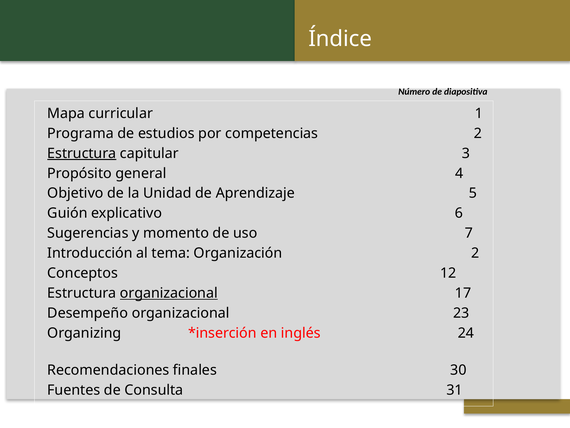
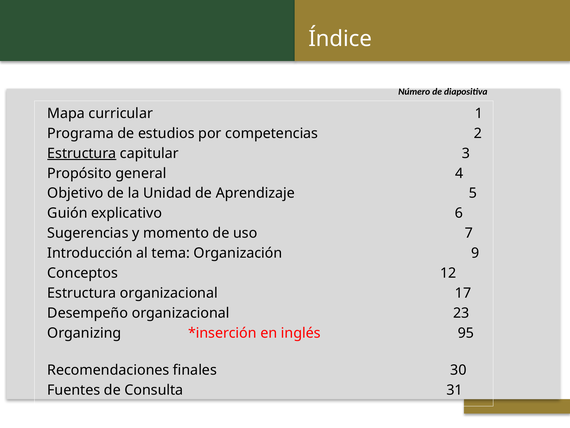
Organización 2: 2 -> 9
organizacional at (169, 293) underline: present -> none
24: 24 -> 95
